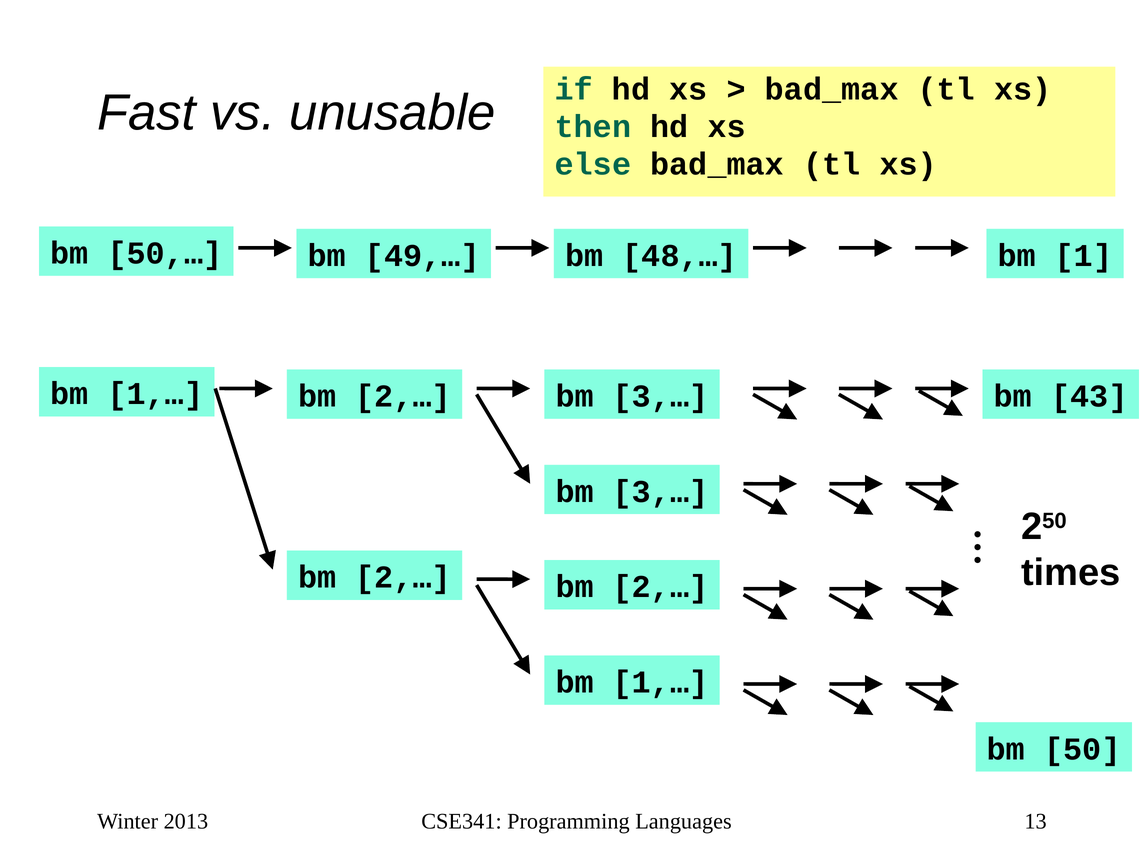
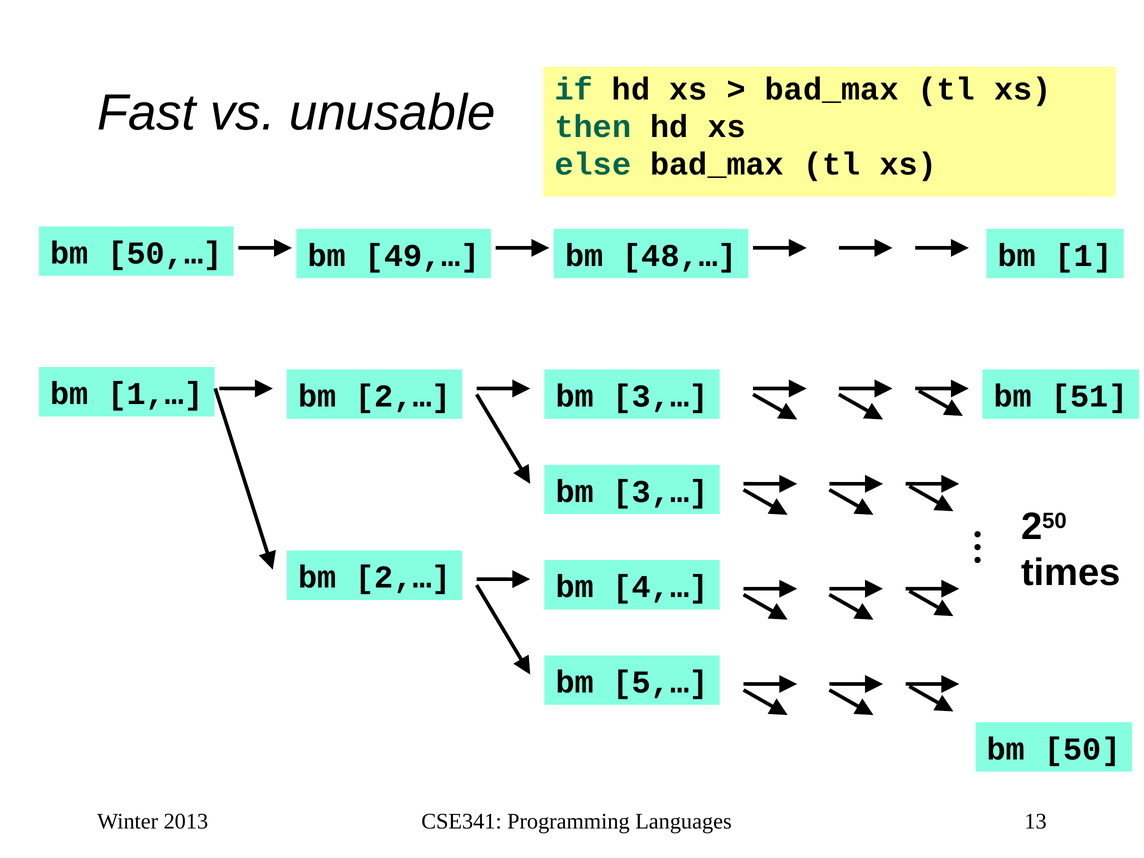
43: 43 -> 51
2,… at (661, 587): 2,… -> 4,…
1,… at (661, 682): 1,… -> 5,…
